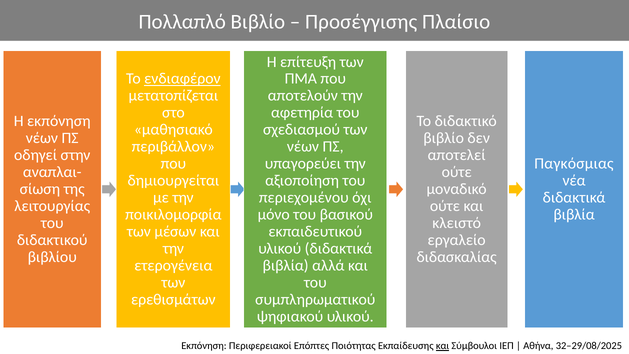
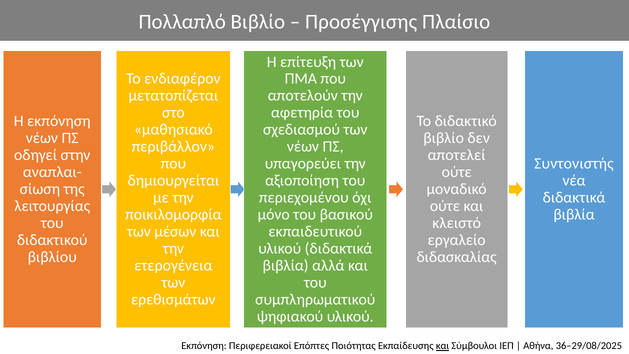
ενδιαφέρον underline: present -> none
Παγκόσμιας: Παγκόσμιας -> Συντονιστής
32–29/08/2025: 32–29/08/2025 -> 36–29/08/2025
